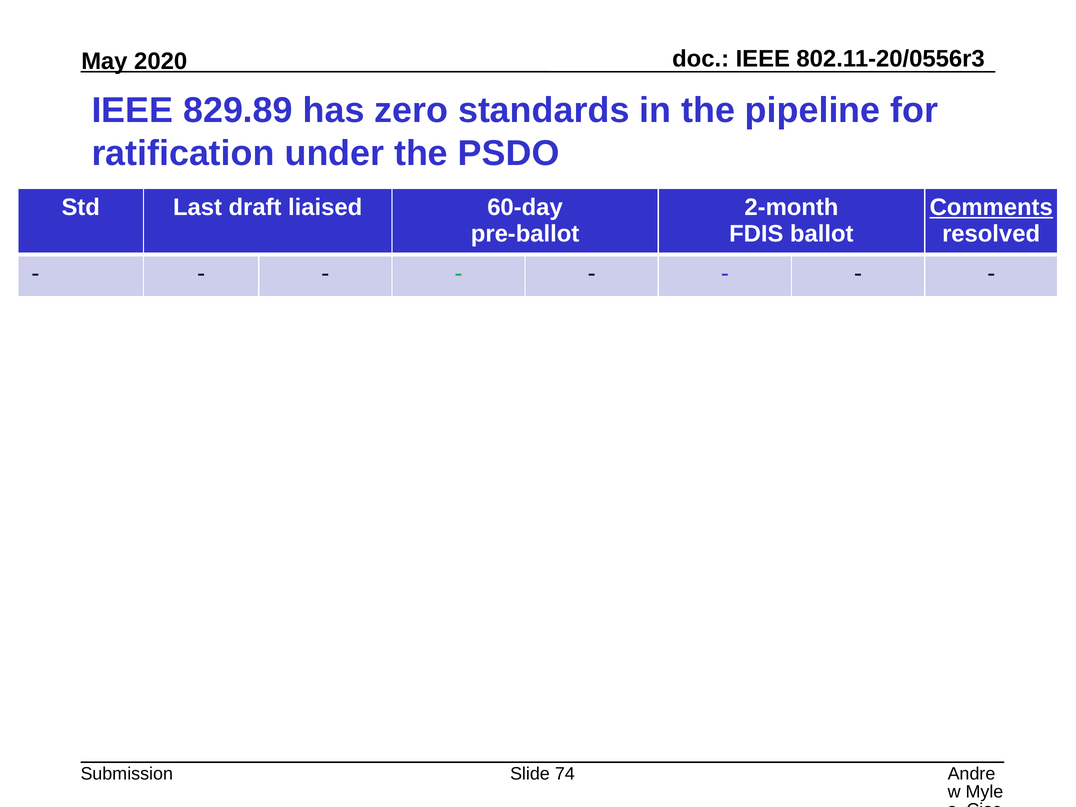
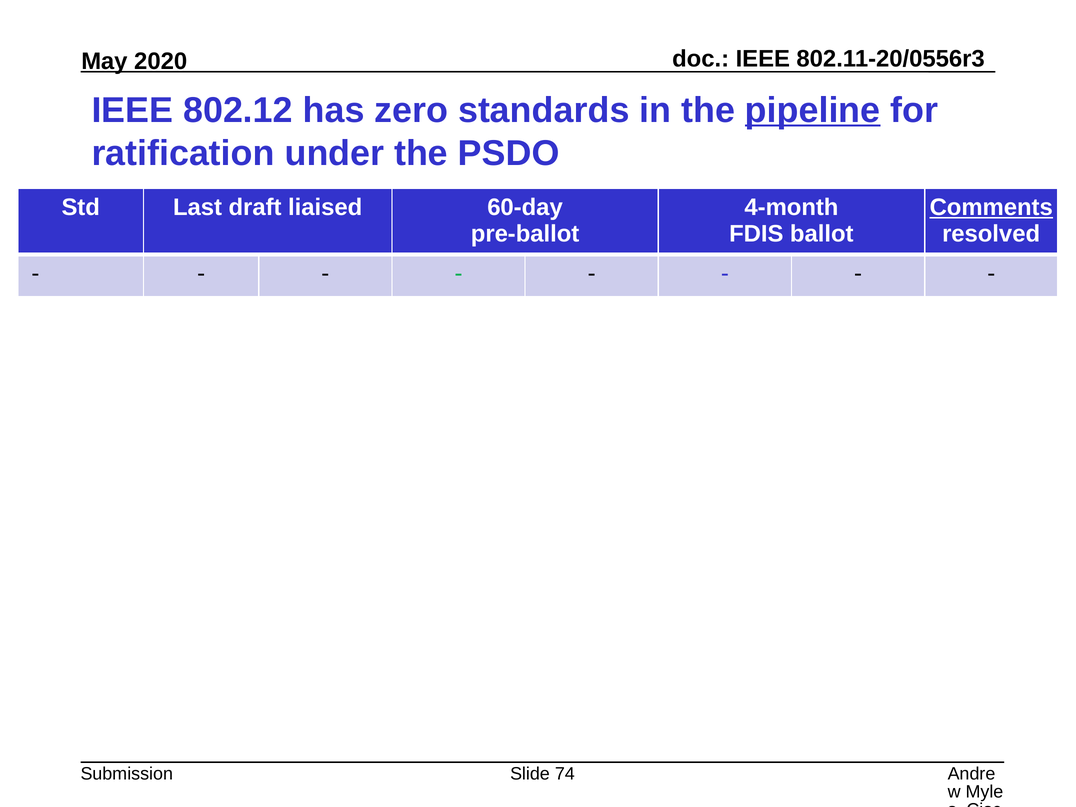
829.89: 829.89 -> 802.12
pipeline underline: none -> present
2-month: 2-month -> 4-month
